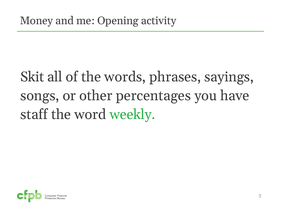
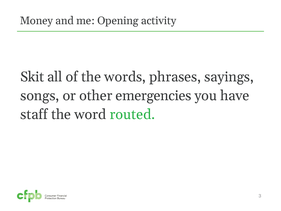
percentages: percentages -> emergencies
weekly: weekly -> routed
